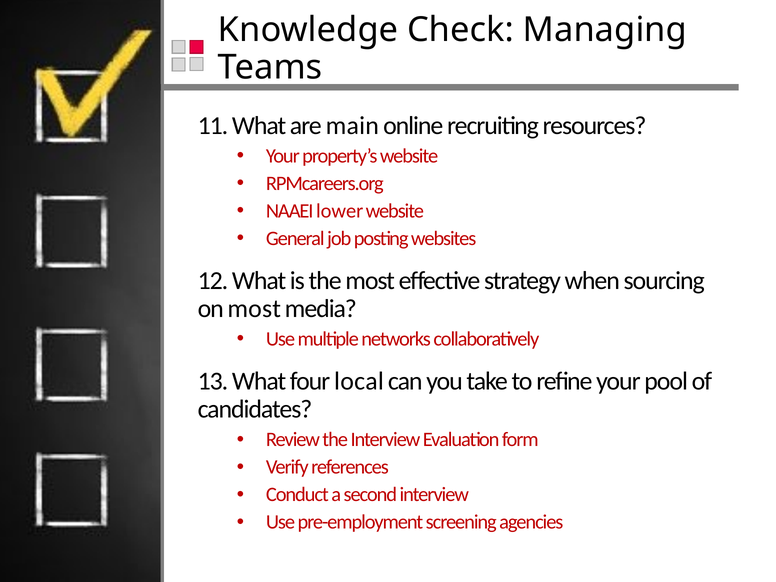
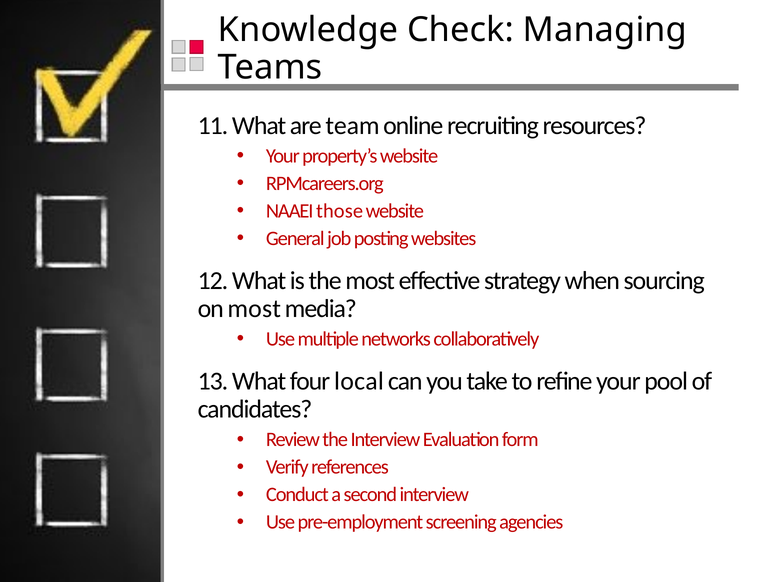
main: main -> team
lower: lower -> those
